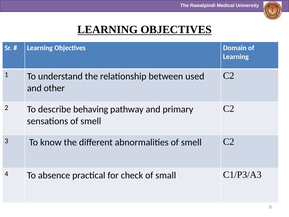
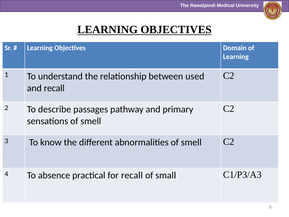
and other: other -> recall
behaving: behaving -> passages
for check: check -> recall
